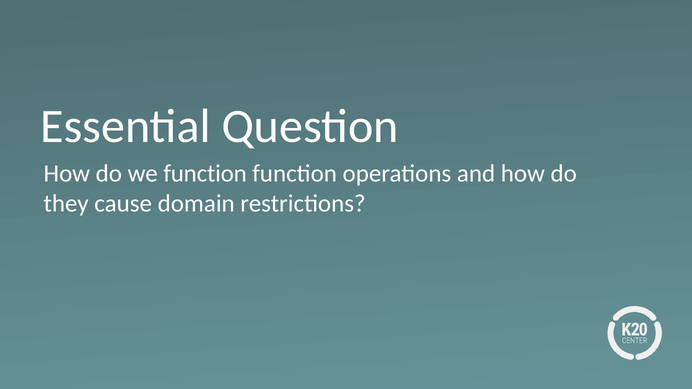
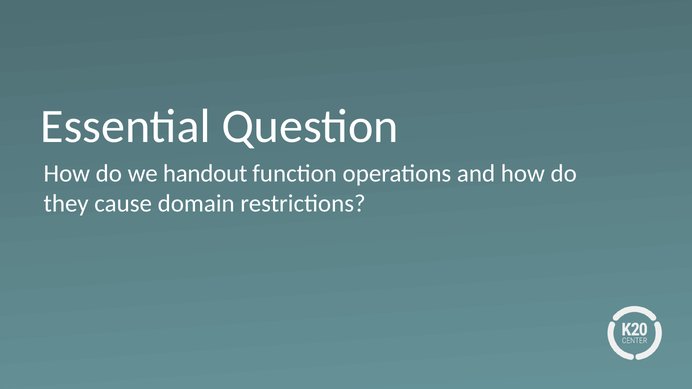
we function: function -> handout
